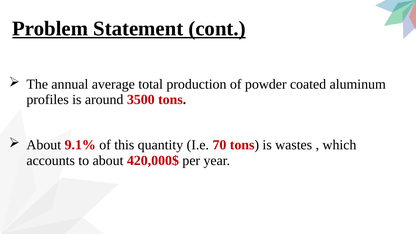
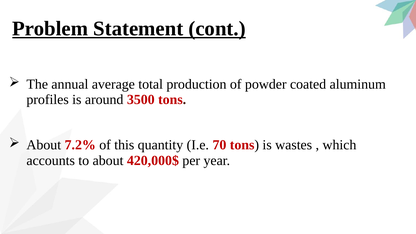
9.1%: 9.1% -> 7.2%
